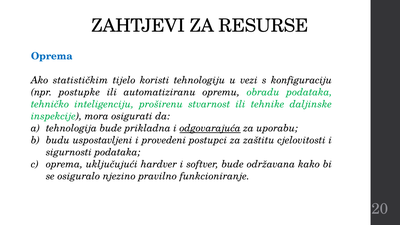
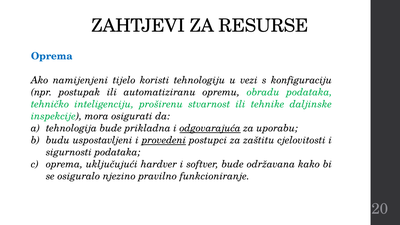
statističkim: statističkim -> namijenjeni
postupke: postupke -> postupak
provedeni underline: none -> present
